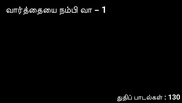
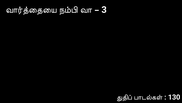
1: 1 -> 3
